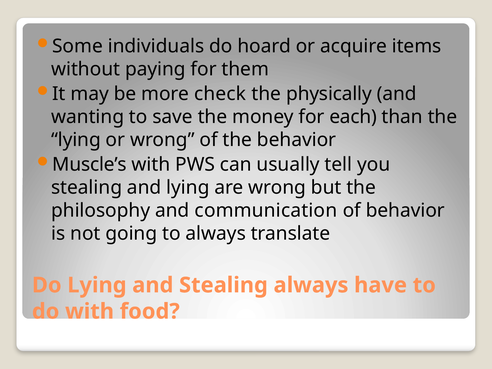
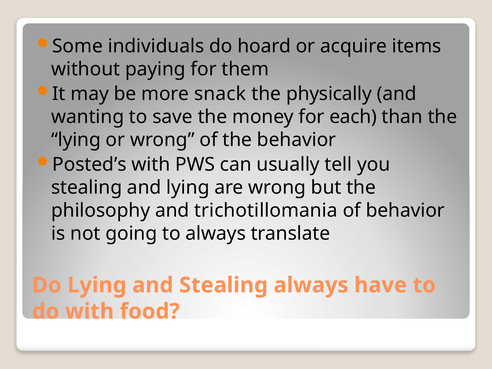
check: check -> snack
Muscle’s: Muscle’s -> Posted’s
communication: communication -> trichotillomania
